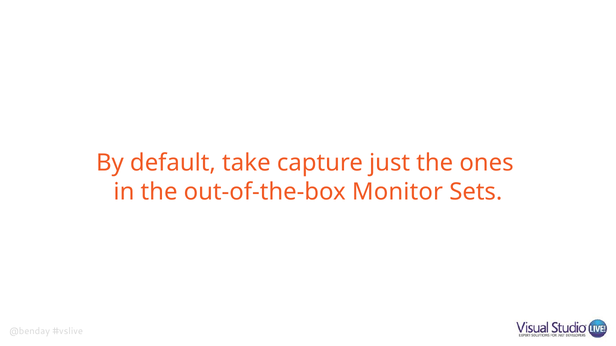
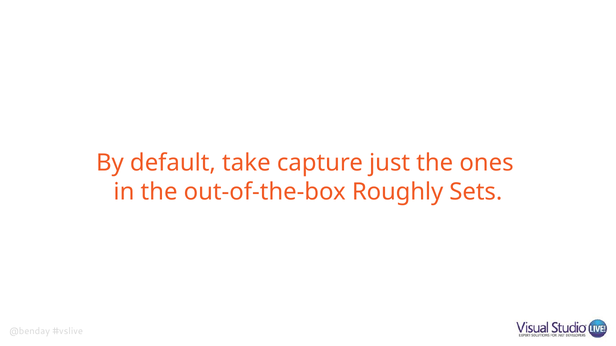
Monitor: Monitor -> Roughly
